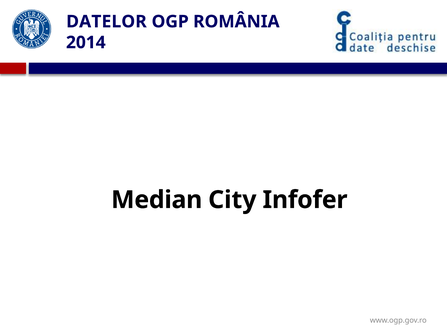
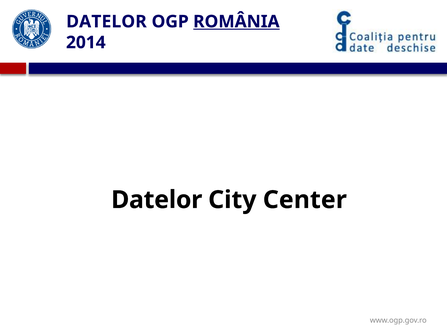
ROMÂNIA underline: none -> present
Median at (157, 199): Median -> Datelor
Infofer: Infofer -> Center
